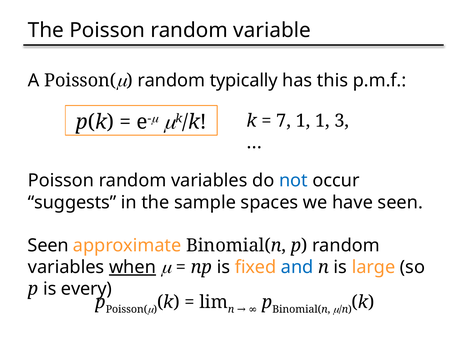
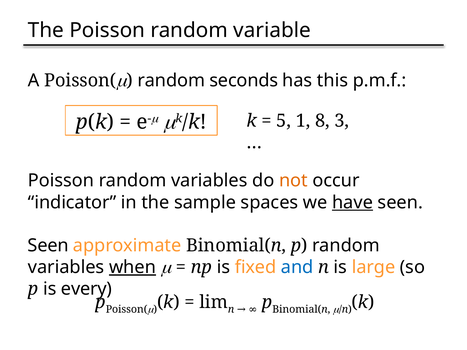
typically: typically -> seconds
7: 7 -> 5
1 1: 1 -> 8
not colour: blue -> orange
suggests: suggests -> indicator
have underline: none -> present
